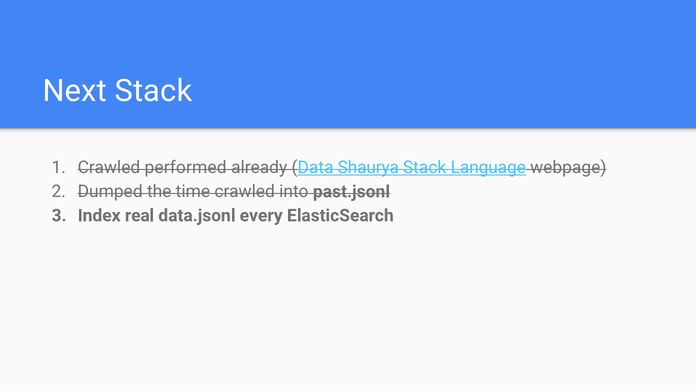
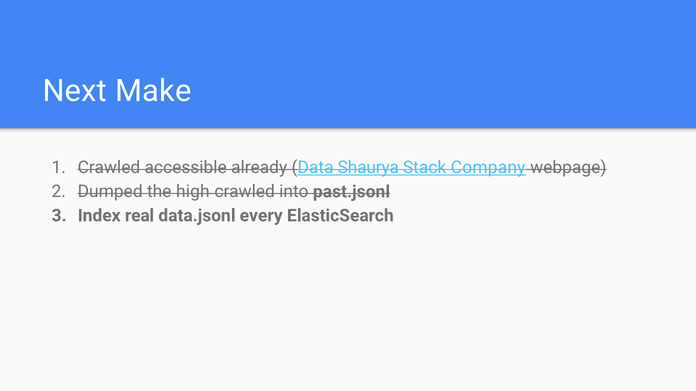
Next Stack: Stack -> Make
performed: performed -> accessible
Language: Language -> Company
time: time -> high
